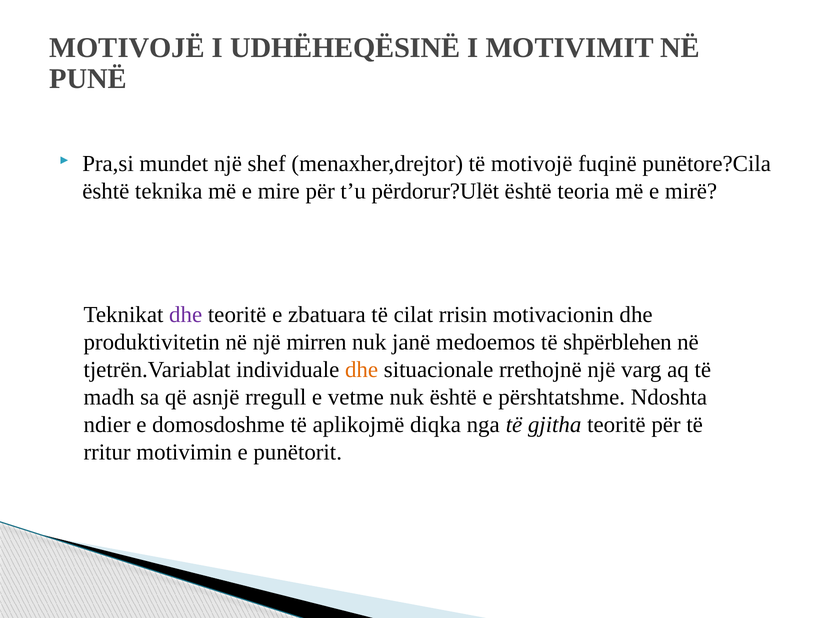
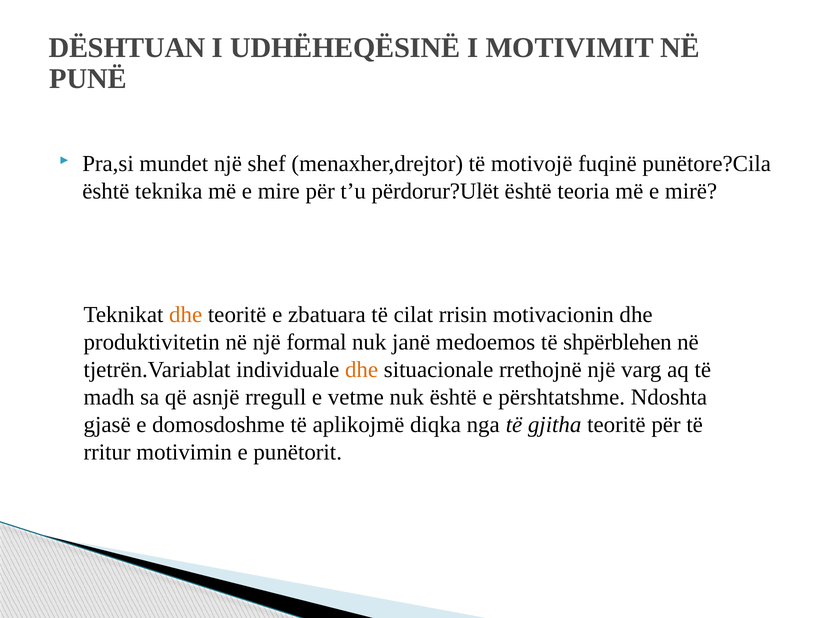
MOTIVOJË at (127, 48): MOTIVOJË -> DËSHTUAN
dhe at (186, 315) colour: purple -> orange
mirren: mirren -> formal
ndier: ndier -> gjasë
